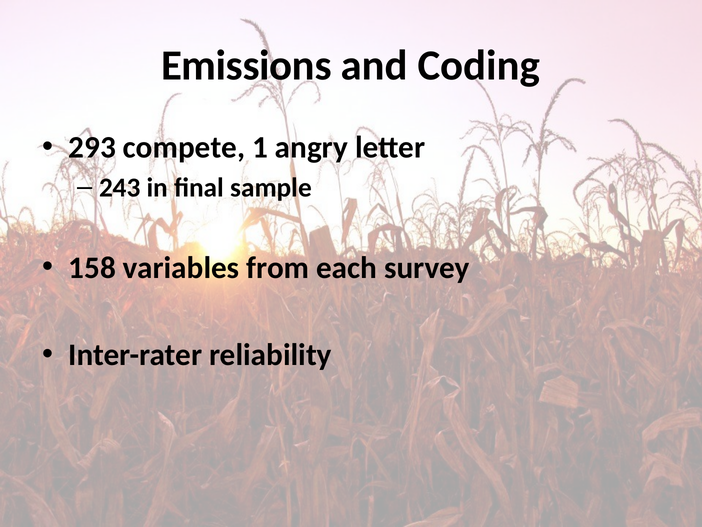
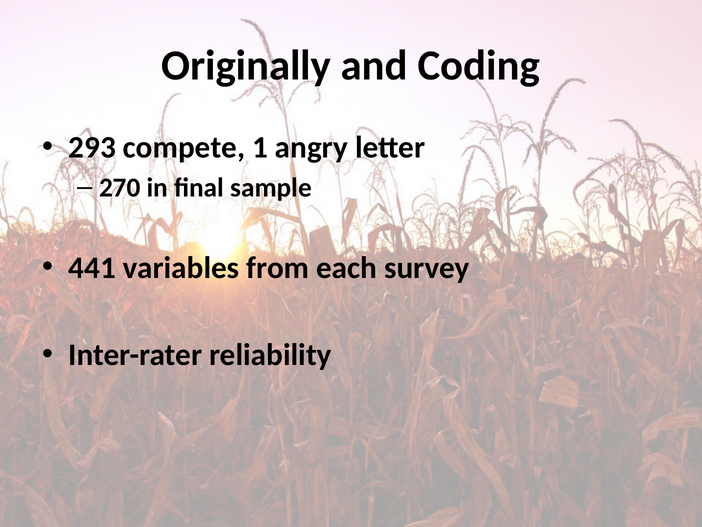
Emissions: Emissions -> Originally
243: 243 -> 270
158: 158 -> 441
